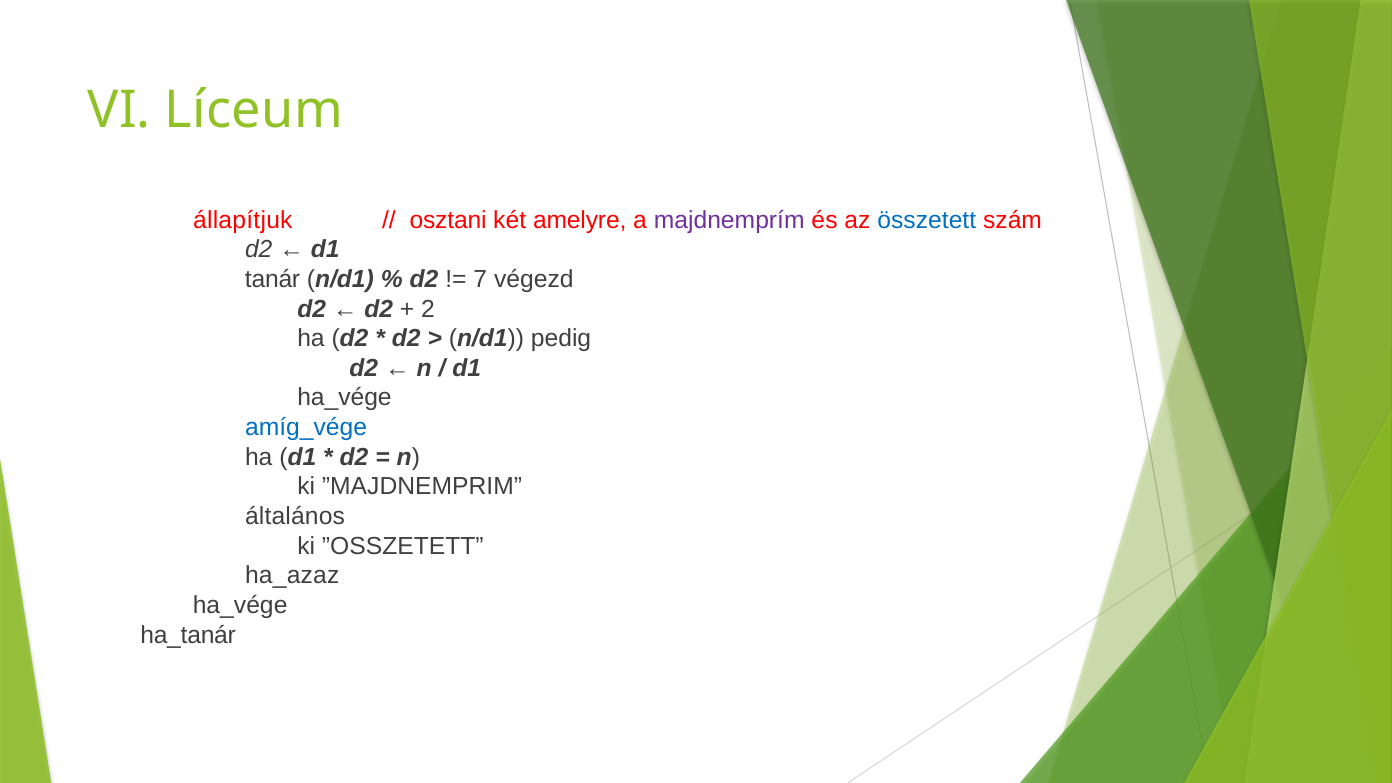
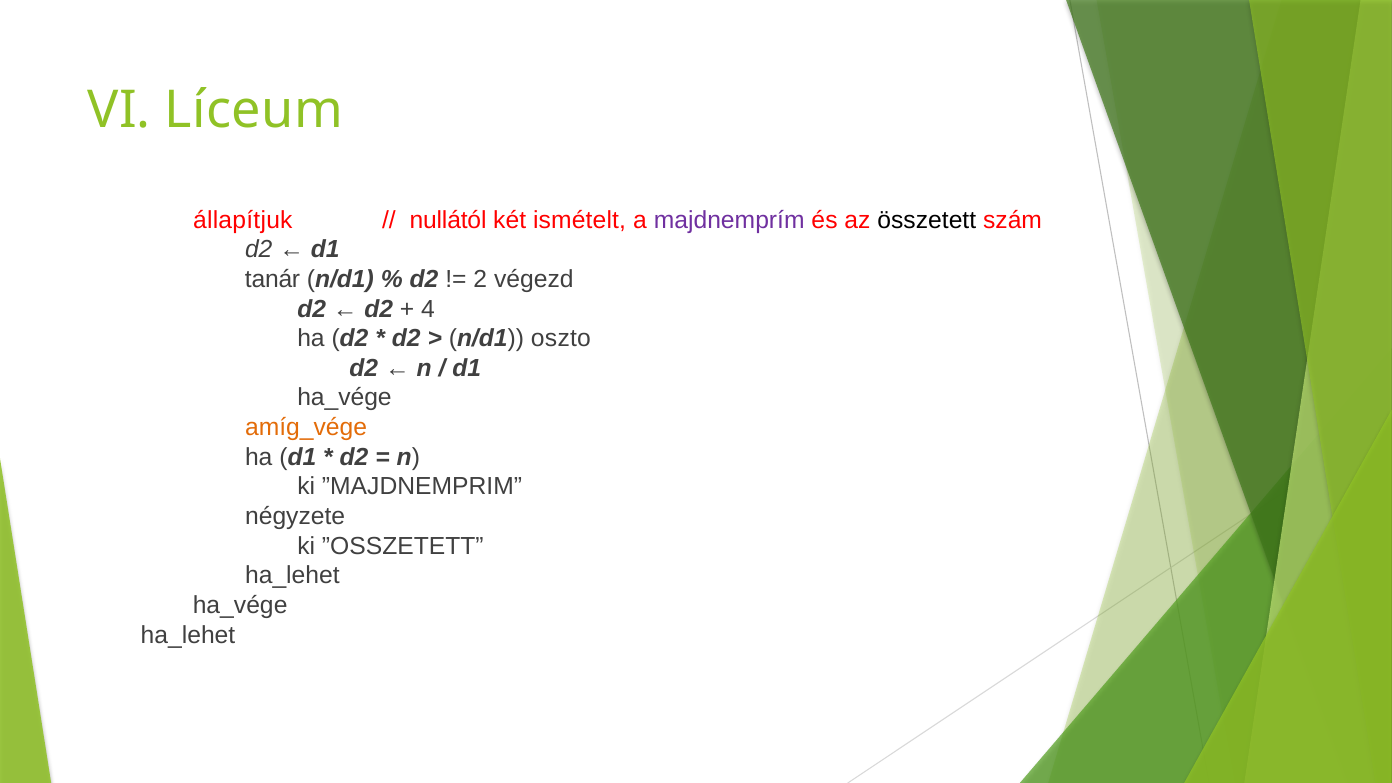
osztani: osztani -> nullától
amelyre: amelyre -> ismételt
összetett colour: blue -> black
7: 7 -> 2
2: 2 -> 4
pedig: pedig -> oszto
amíg_vége colour: blue -> orange
általános: általános -> négyzete
ha_azaz at (292, 576): ha_azaz -> ha_lehet
ha_tanár at (188, 635): ha_tanár -> ha_lehet
